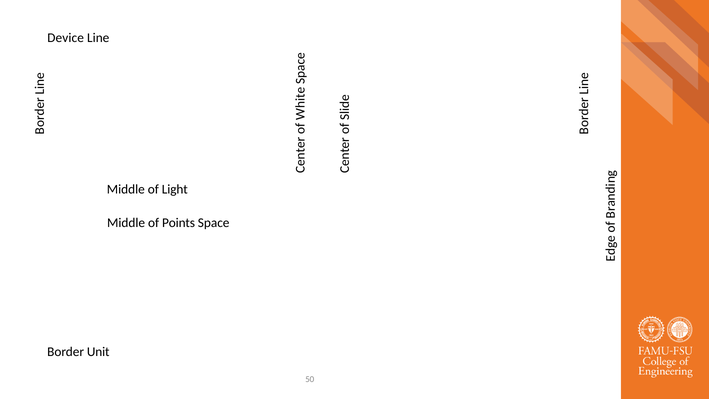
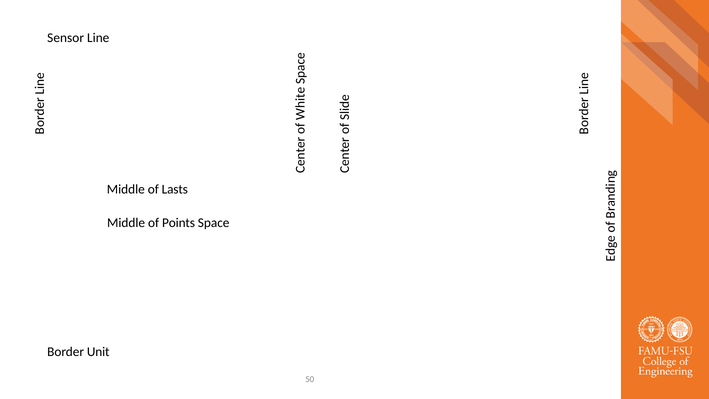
Device: Device -> Sensor
Light: Light -> Lasts
